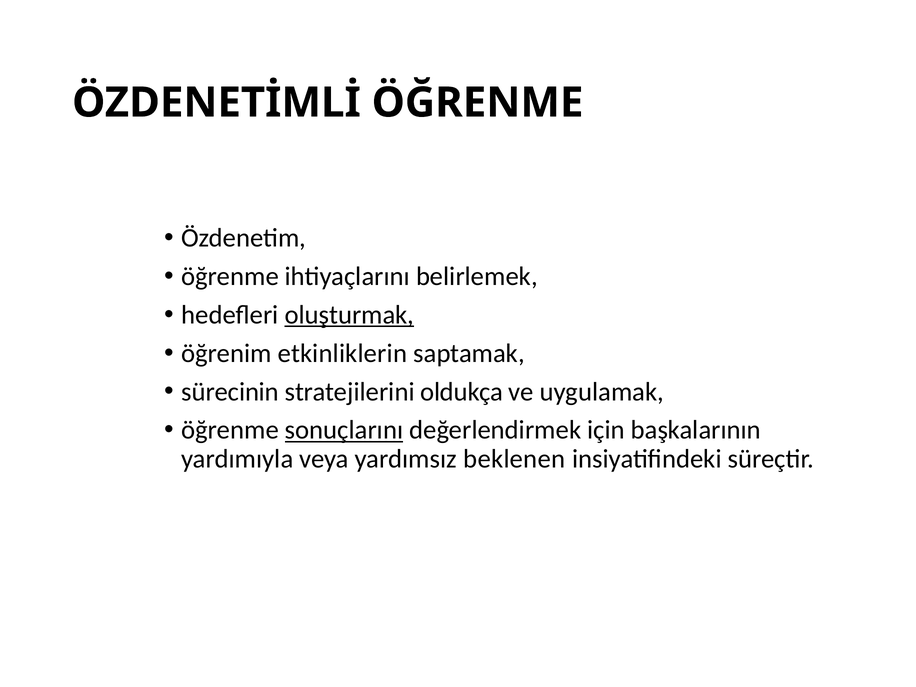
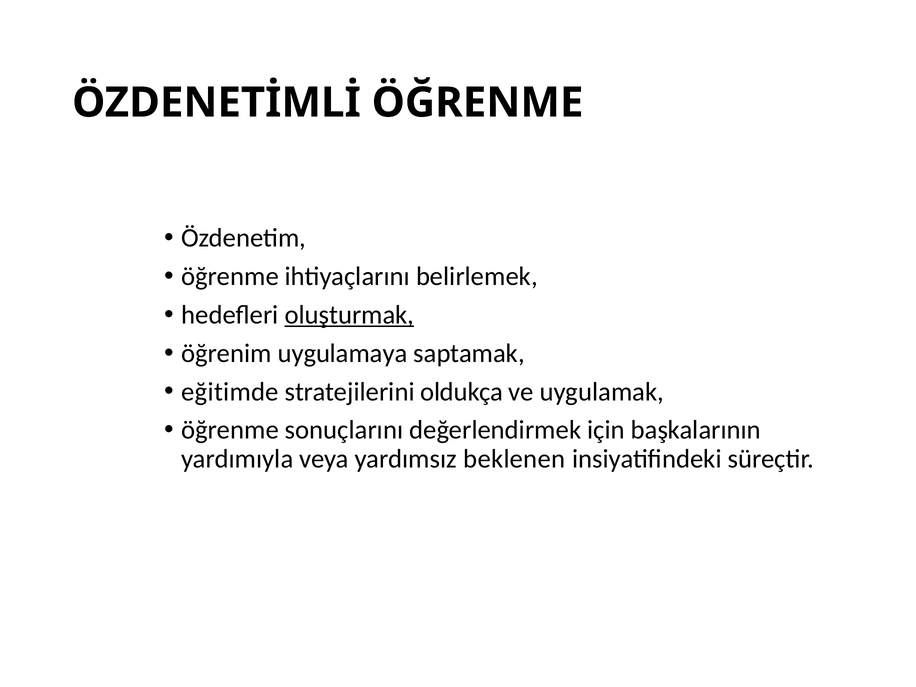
etkinliklerin: etkinliklerin -> uygulamaya
sürecinin: sürecinin -> eğitimde
sonuçlarını underline: present -> none
